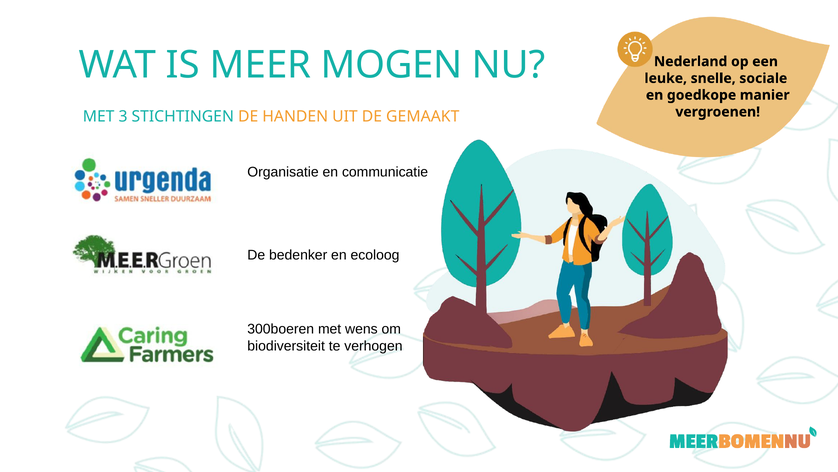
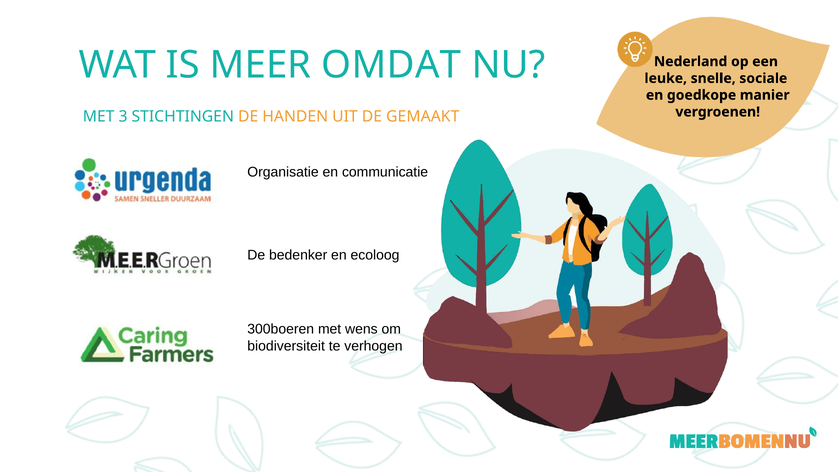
MOGEN: MOGEN -> OMDAT
